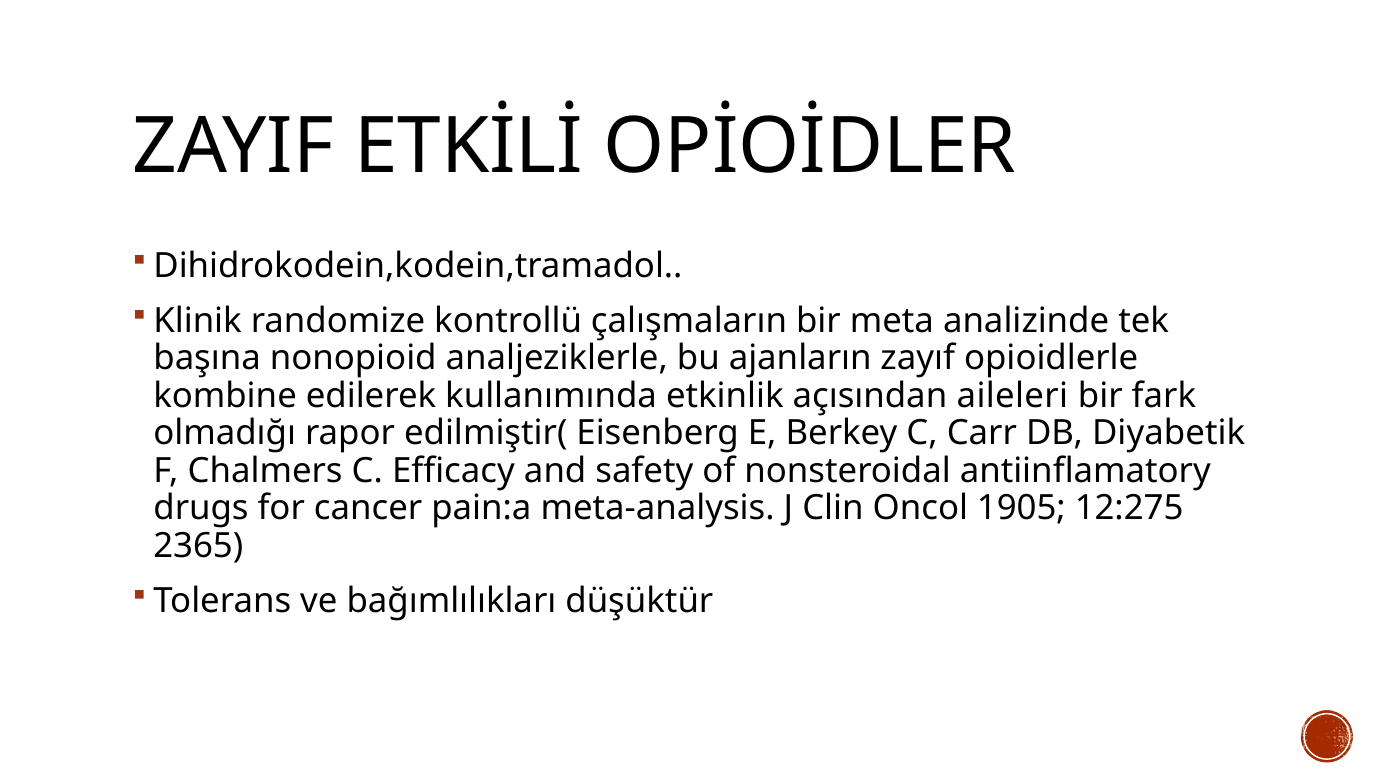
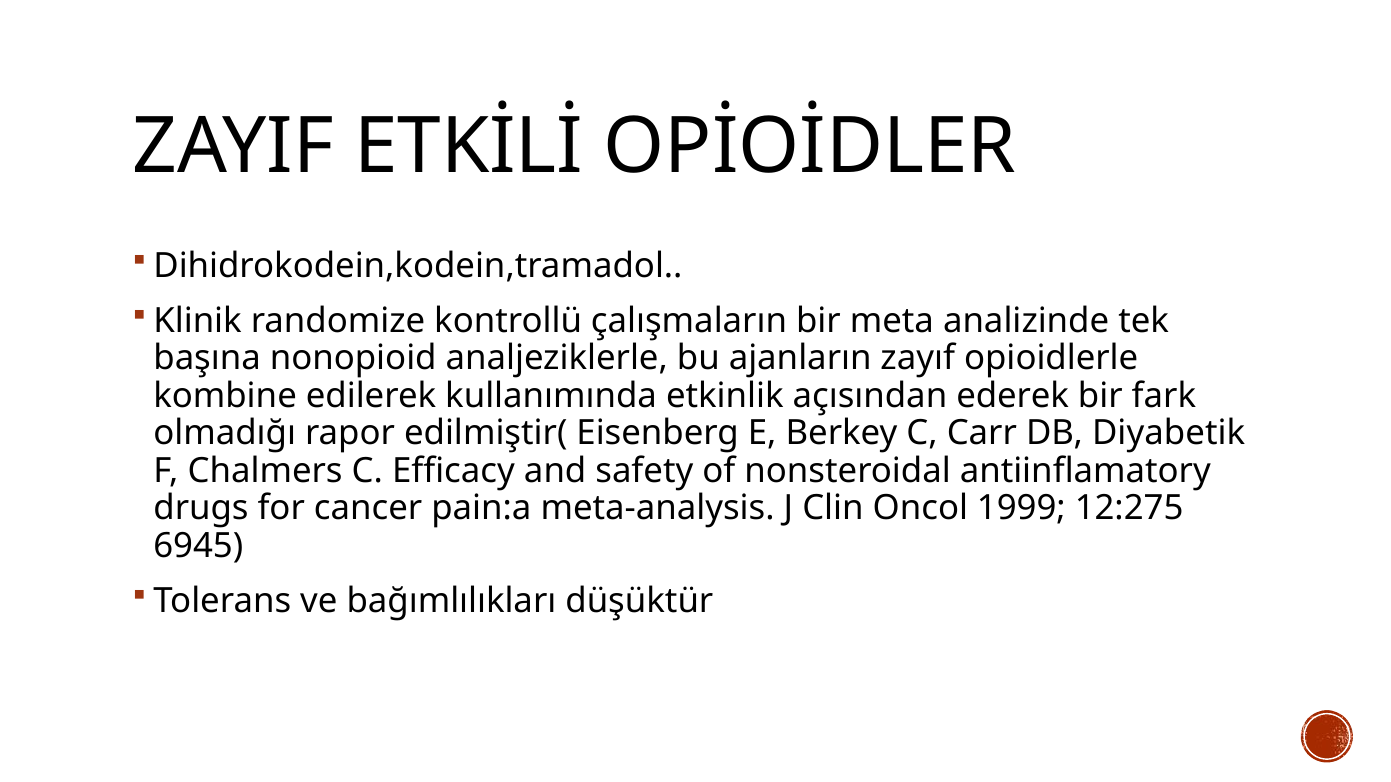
aileleri: aileleri -> ederek
1905: 1905 -> 1999
2365: 2365 -> 6945
